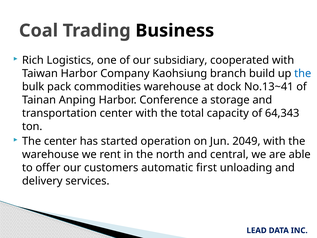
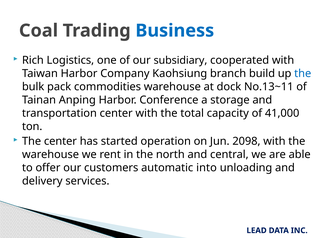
Business colour: black -> blue
No.13~41: No.13~41 -> No.13~11
64,343: 64,343 -> 41,000
2049: 2049 -> 2098
first: first -> into
